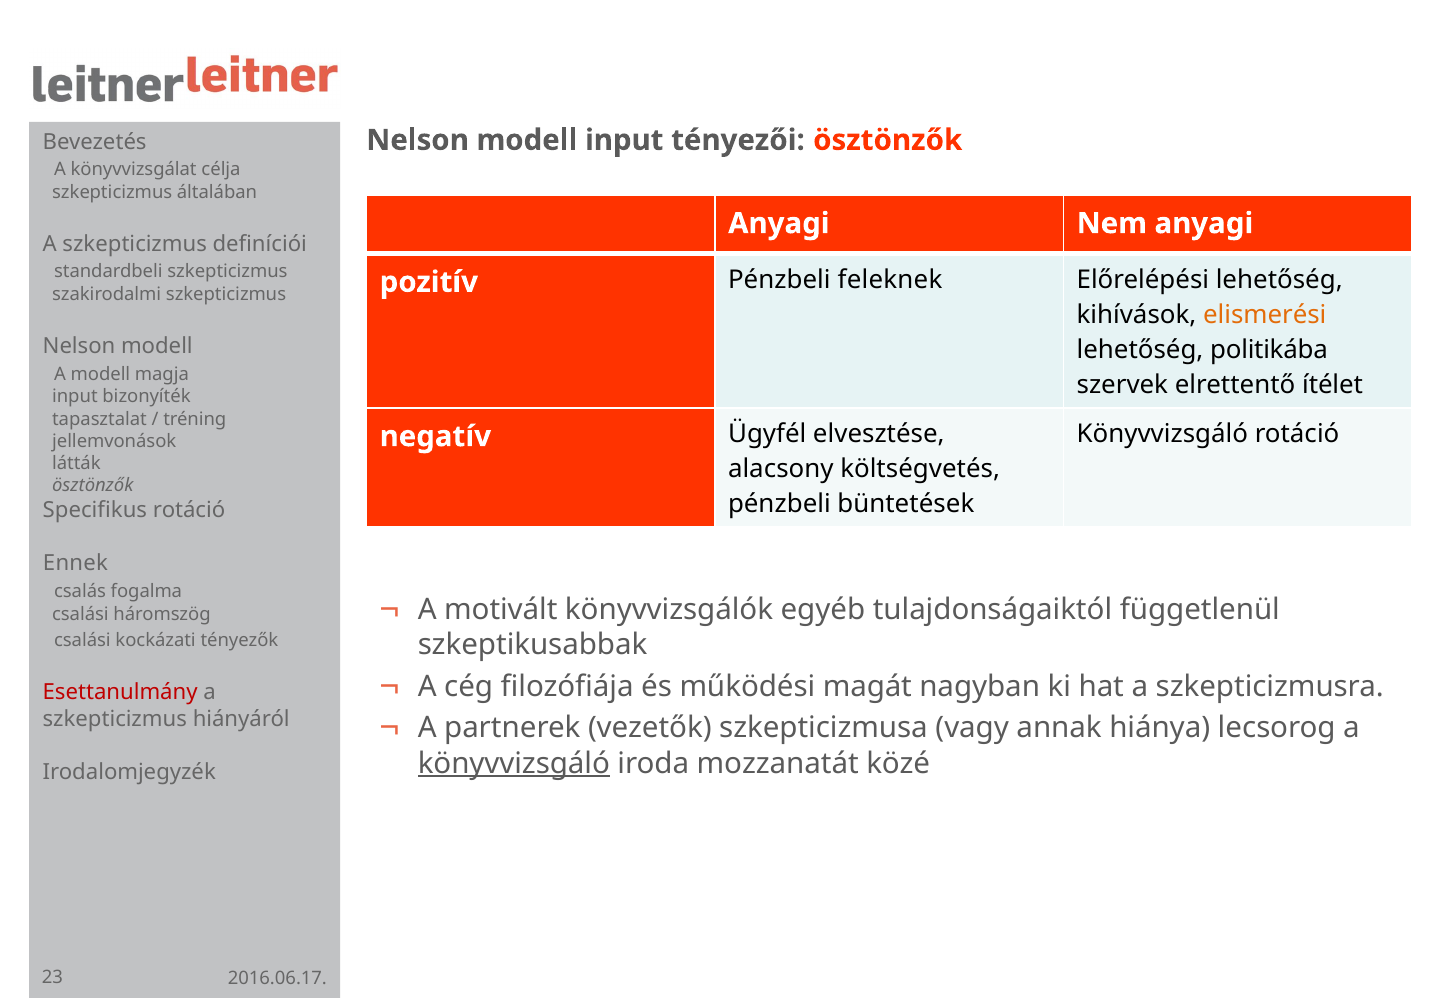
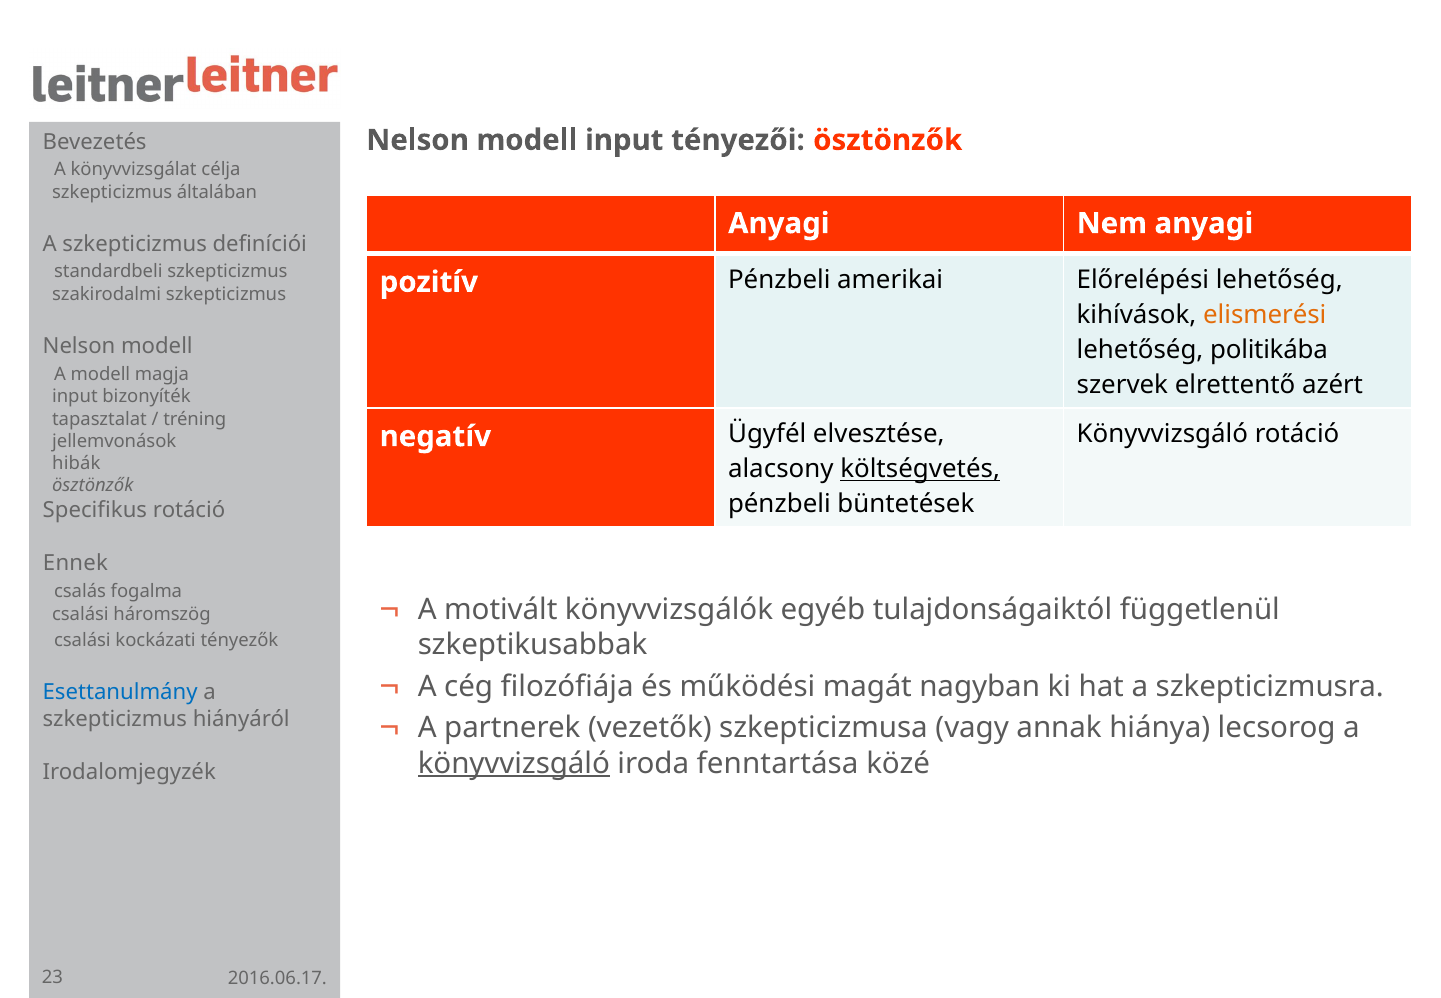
feleknek: feleknek -> amerikai
ítélet: ítélet -> azért
látták: látták -> hibák
költségvetés underline: none -> present
Esettanulmány colour: red -> blue
mozzanatát: mozzanatát -> fenntartása
